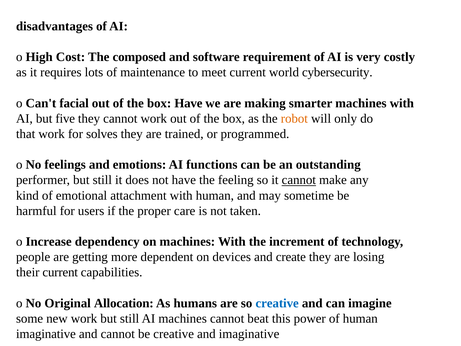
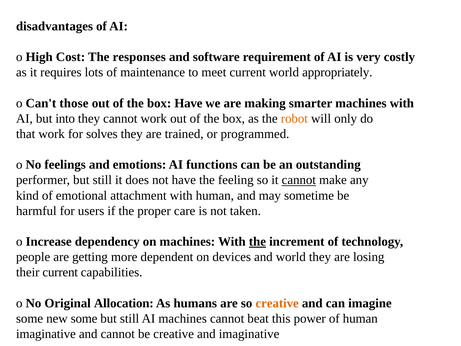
composed: composed -> responses
cybersecurity: cybersecurity -> appropriately
facial: facial -> those
five: five -> into
the at (257, 241) underline: none -> present
and create: create -> world
creative at (277, 303) colour: blue -> orange
new work: work -> some
